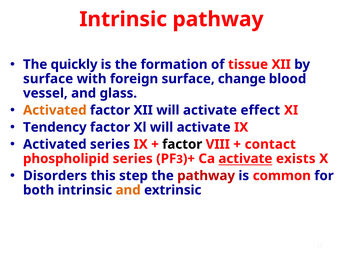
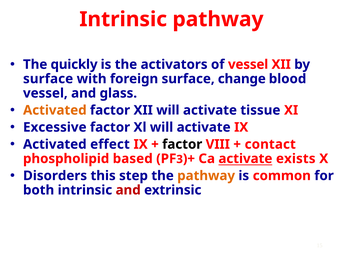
formation: formation -> activators
of tissue: tissue -> vessel
effect: effect -> tissue
Tendency: Tendency -> Excessive
Activated series: series -> effect
phospholipid series: series -> based
pathway at (206, 176) colour: red -> orange
and at (128, 190) colour: orange -> red
